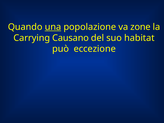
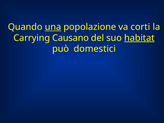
zone: zone -> corti
habitat underline: none -> present
eccezione: eccezione -> domestici
